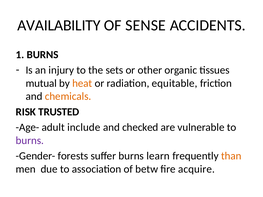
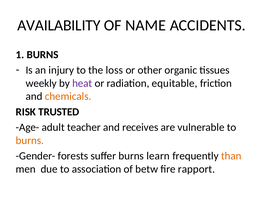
SENSE: SENSE -> NAME
sets: sets -> loss
mutual: mutual -> weekly
heat colour: orange -> purple
include: include -> teacher
checked: checked -> receives
burns at (30, 141) colour: purple -> orange
acquire: acquire -> rapport
